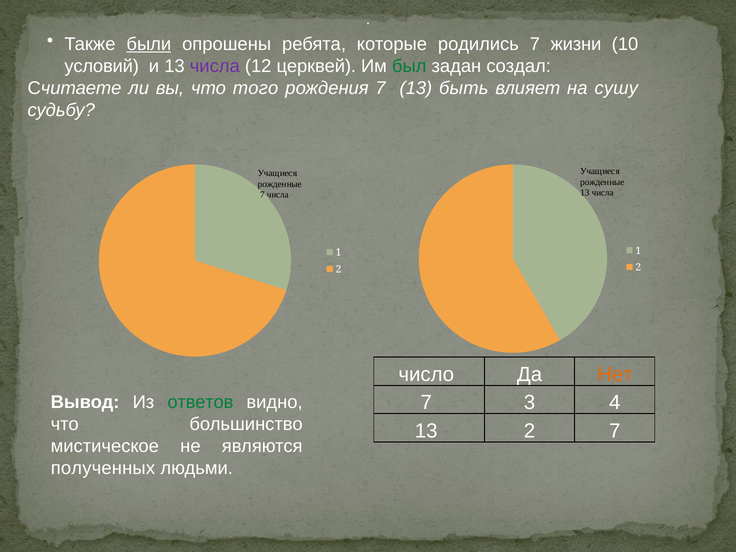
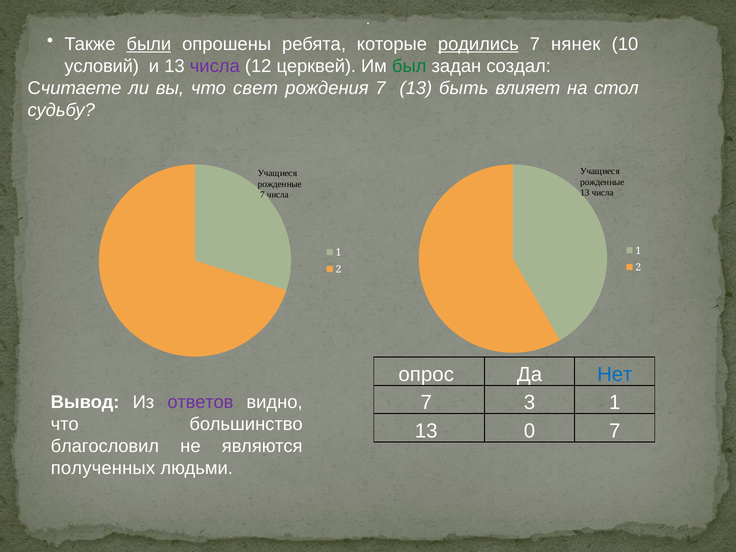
родились underline: none -> present
жизни: жизни -> нянек
того: того -> свет
сушу: сушу -> стол
число: число -> опрос
Нет colour: orange -> blue
3 4: 4 -> 1
ответов colour: green -> purple
13 2: 2 -> 0
мистическое: мистическое -> благословил
